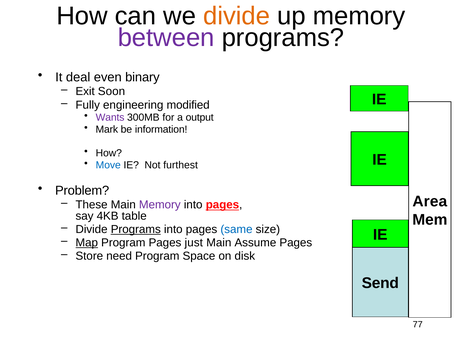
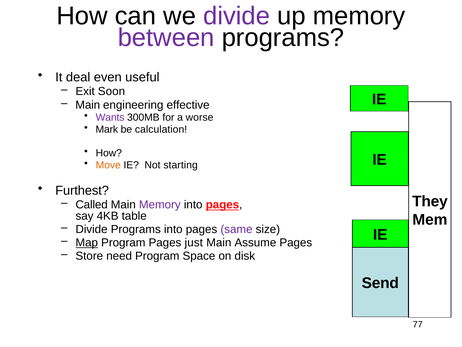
divide at (237, 16) colour: orange -> purple
binary: binary -> useful
Fully at (88, 105): Fully -> Main
modified: modified -> effective
output: output -> worse
information: information -> calculation
Move colour: blue -> orange
furthest: furthest -> starting
Problem: Problem -> Furthest
Area: Area -> They
These: These -> Called
Programs at (136, 229) underline: present -> none
same colour: blue -> purple
